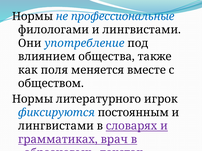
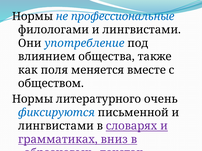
игрок: игрок -> очень
постоянным: постоянным -> письменной
врач: врач -> вниз
